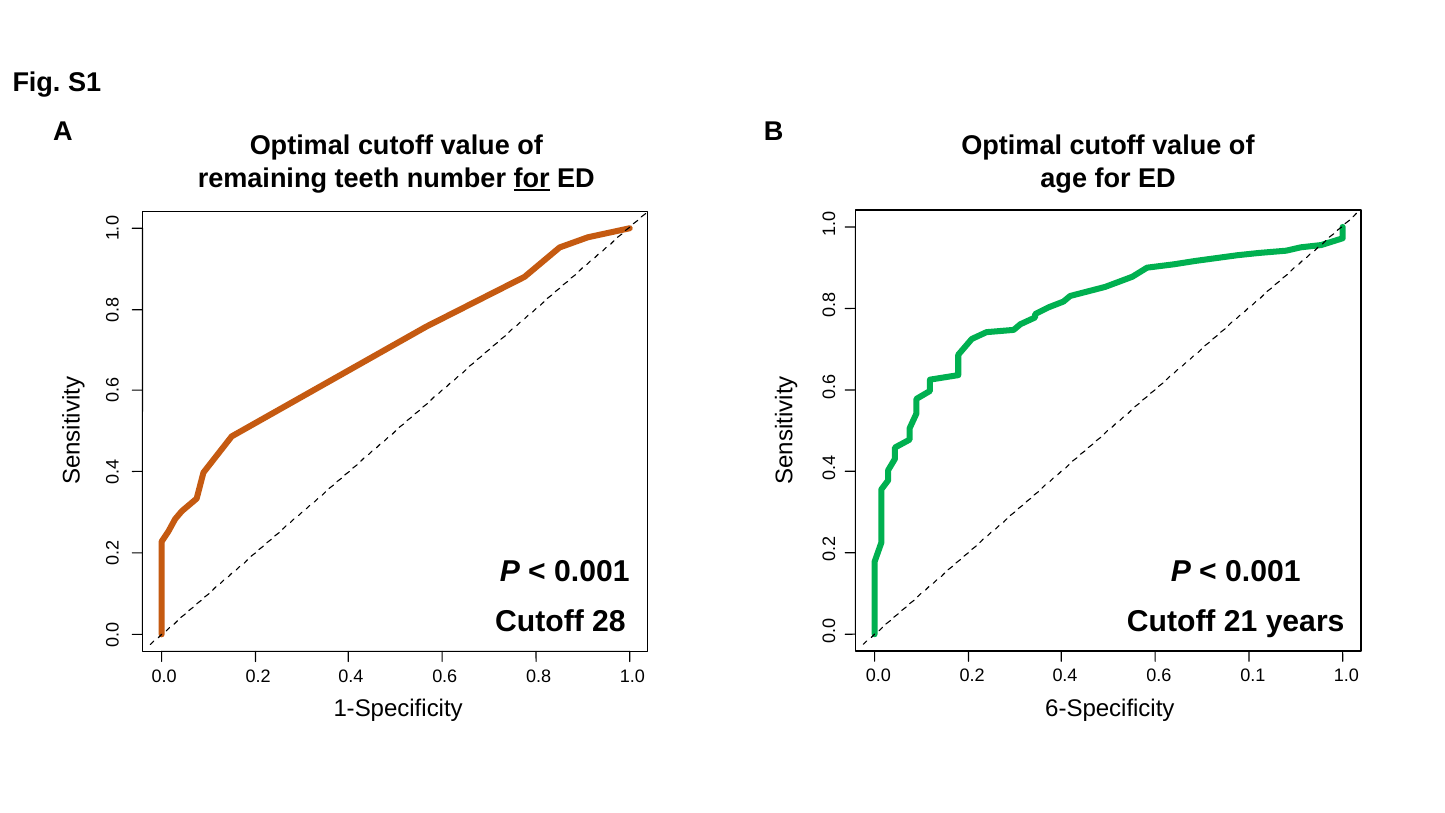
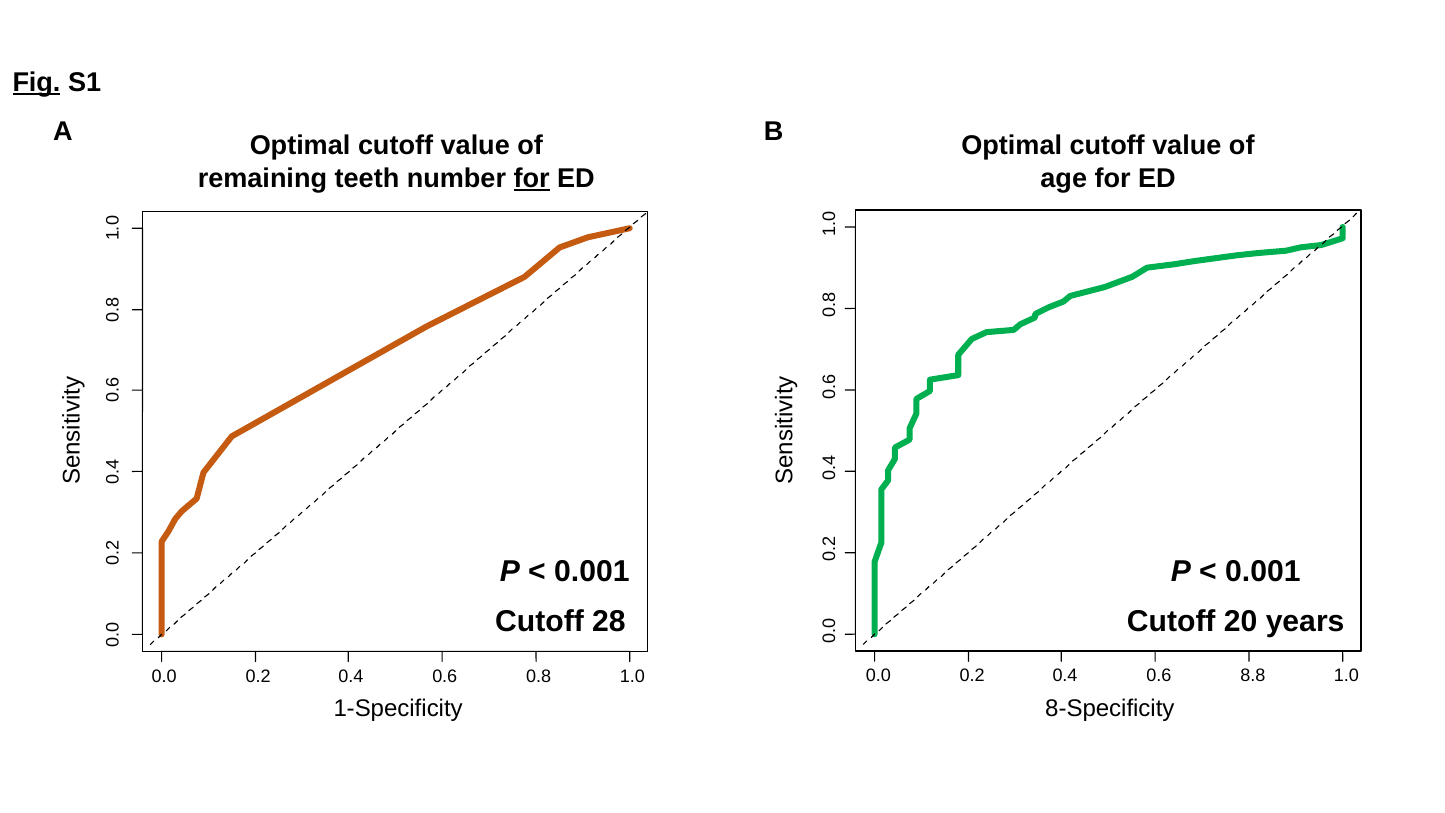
Fig underline: none -> present
21: 21 -> 20
0.1: 0.1 -> 8.8
6-Specificity: 6-Specificity -> 8-Specificity
